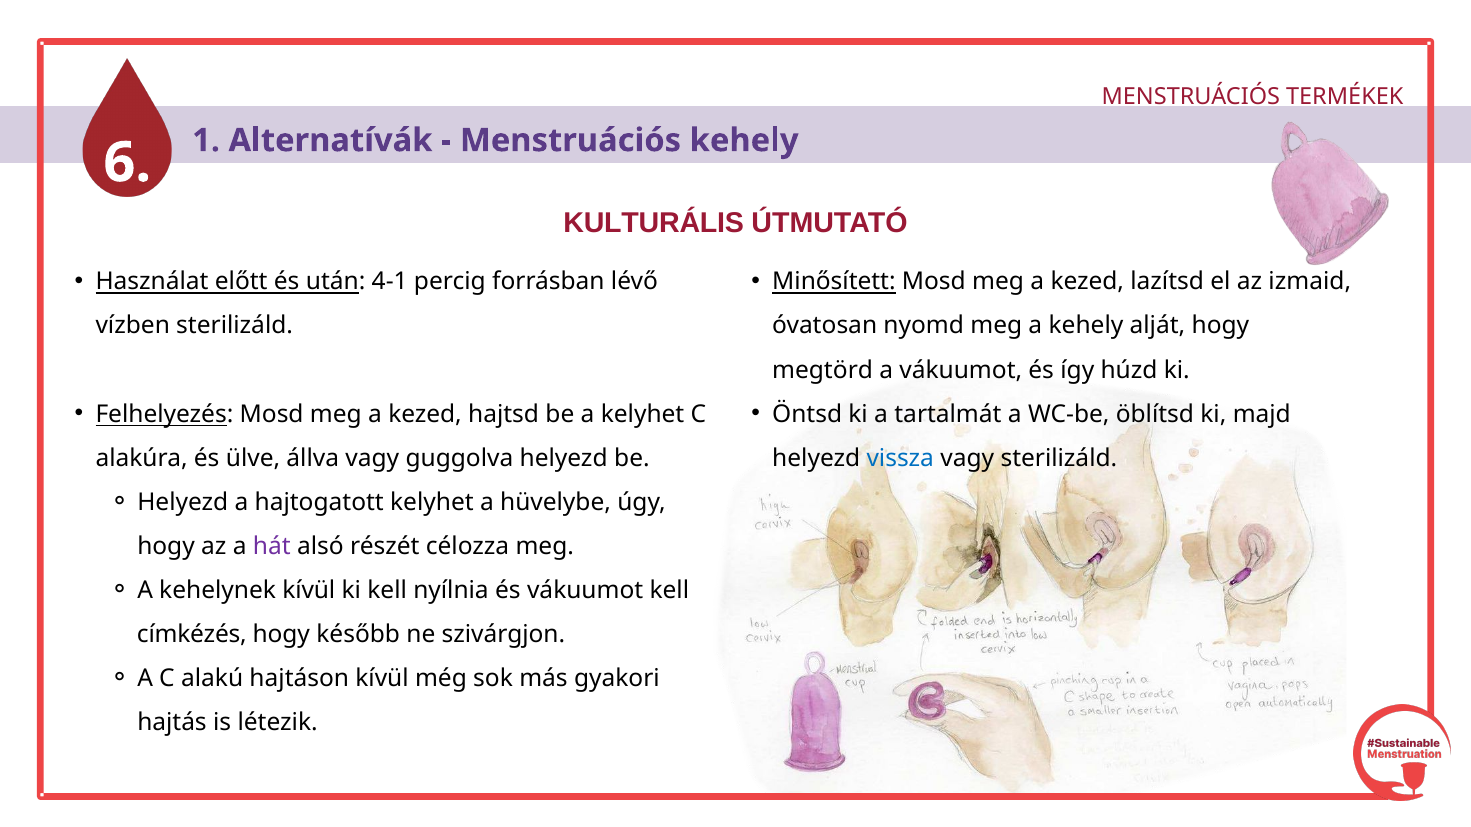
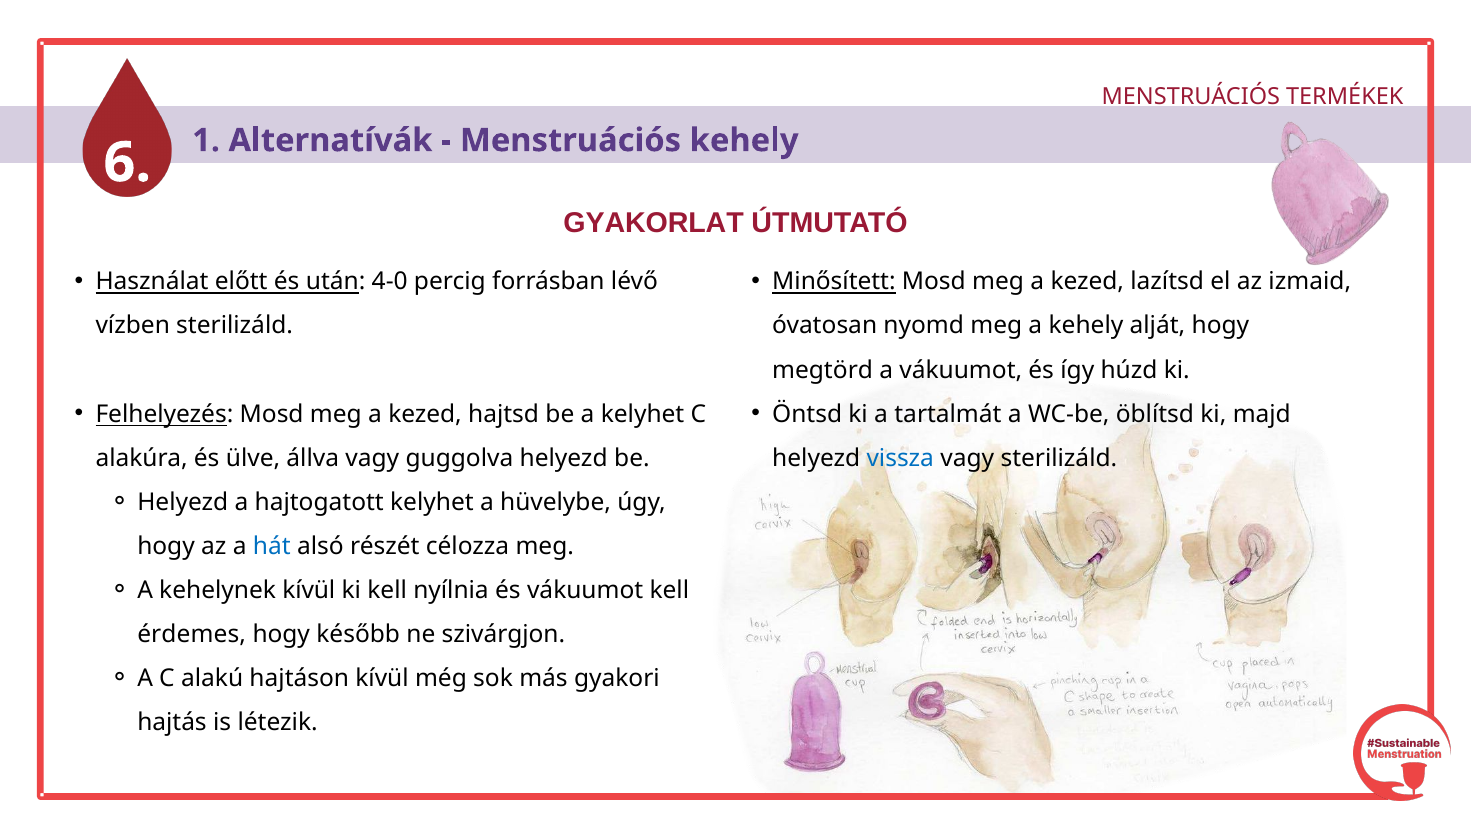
KULTURÁLIS: KULTURÁLIS -> GYAKORLAT
4-1: 4-1 -> 4-0
hát colour: purple -> blue
címkézés: címkézés -> érdemes
